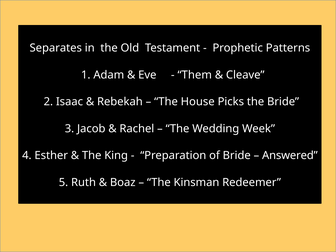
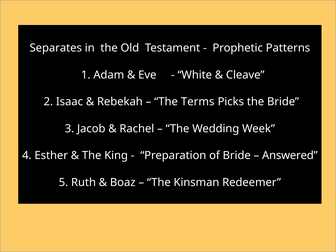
Them: Them -> White
House: House -> Terms
